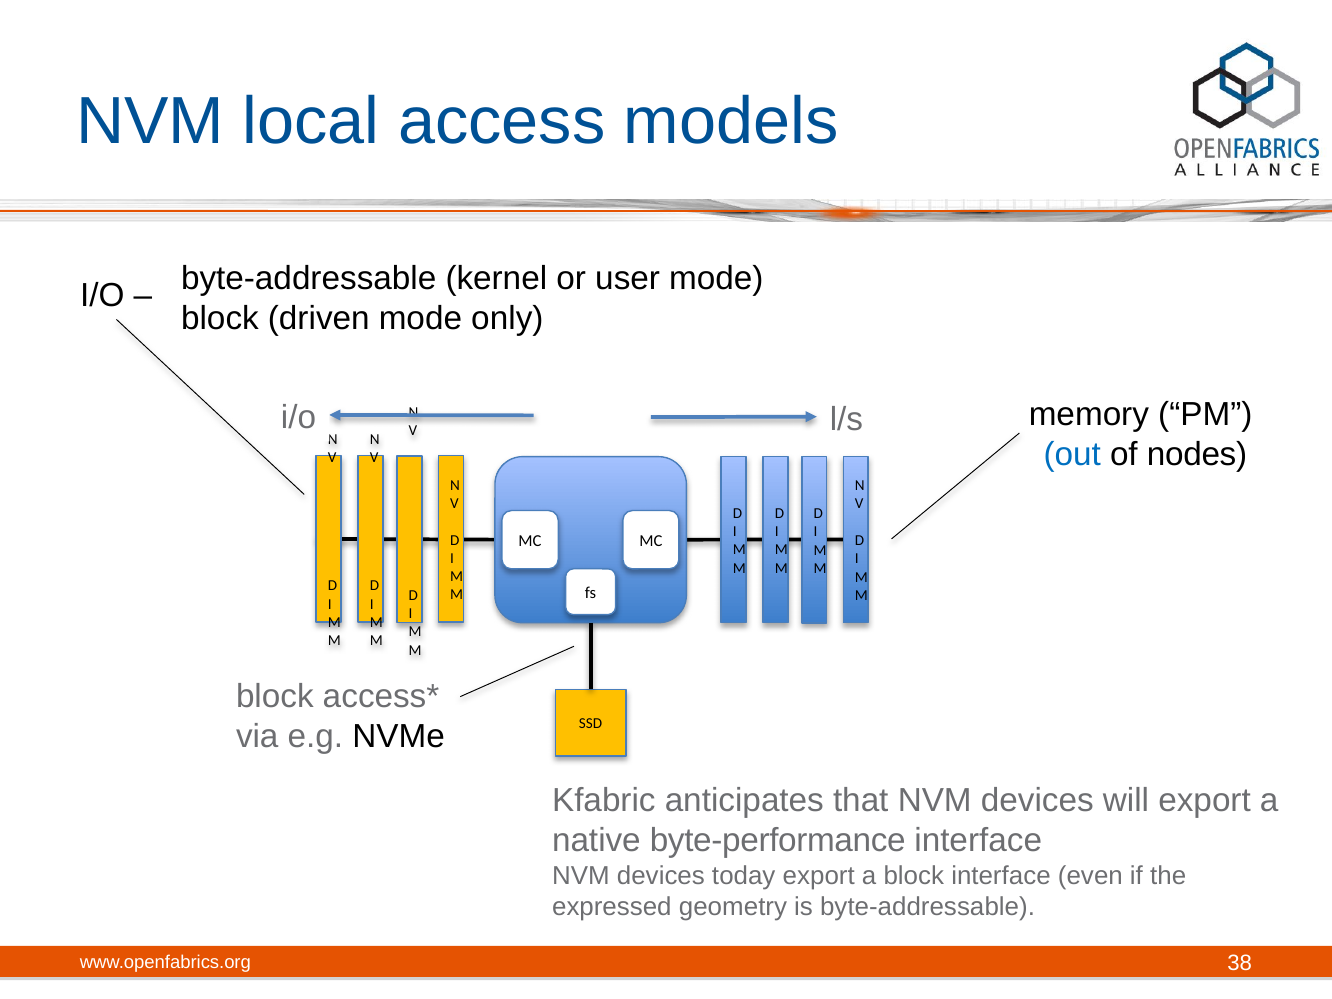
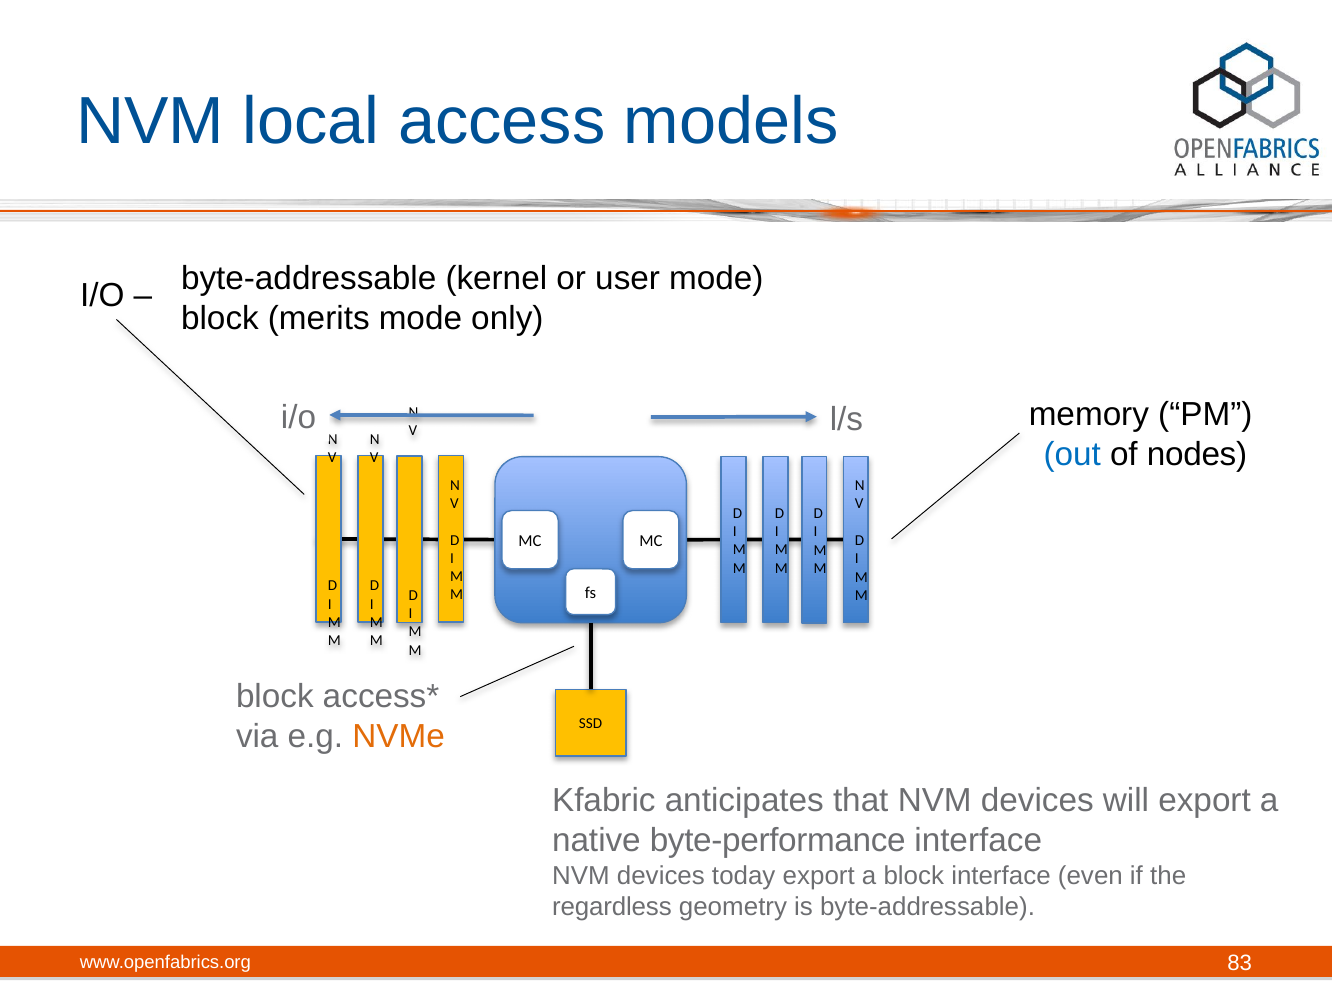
driven: driven -> merits
NVMe colour: black -> orange
expressed: expressed -> regardless
38: 38 -> 83
